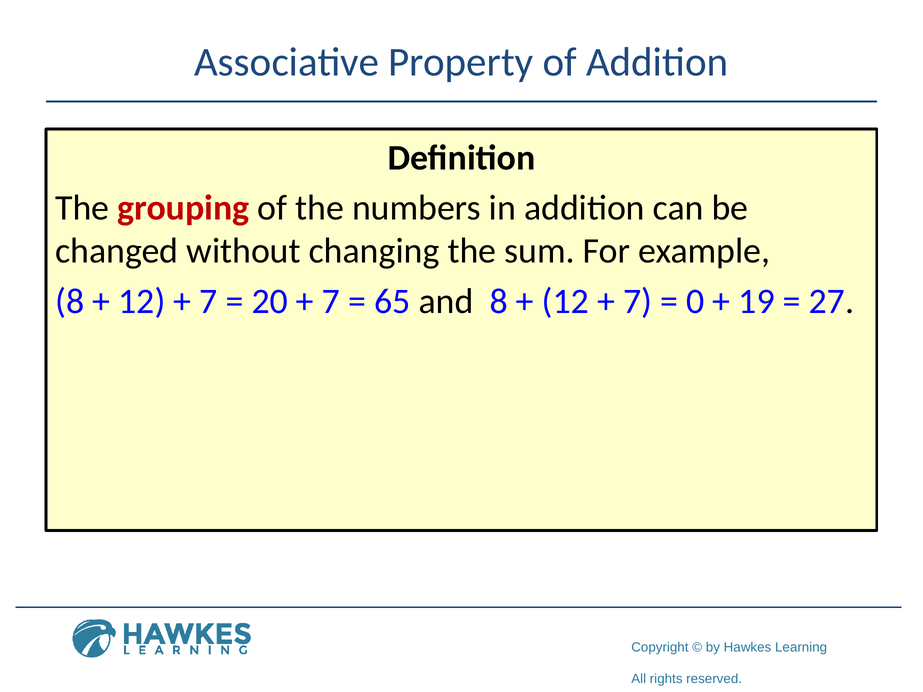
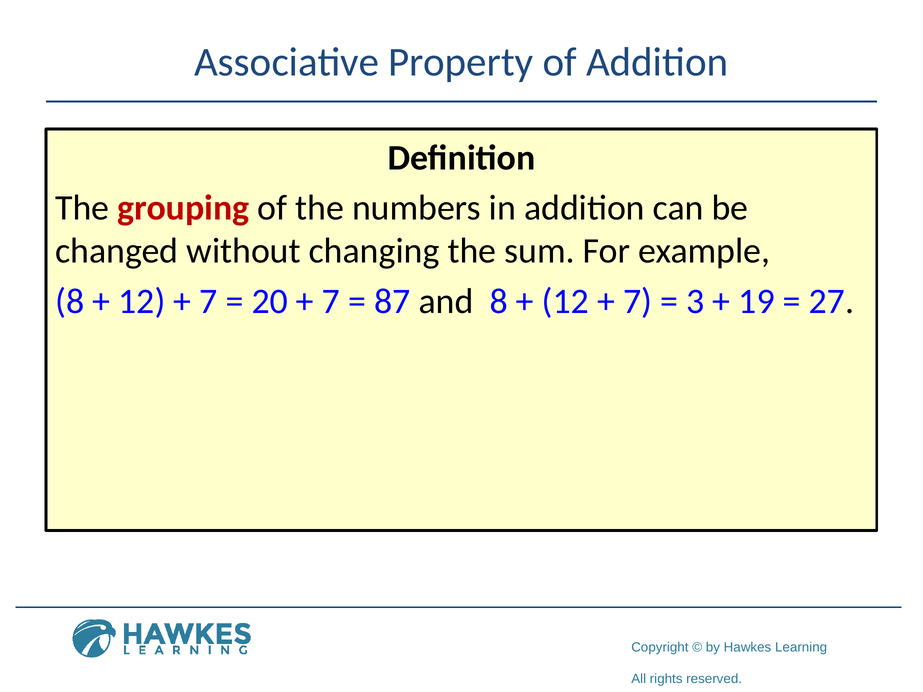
65: 65 -> 87
0: 0 -> 3
